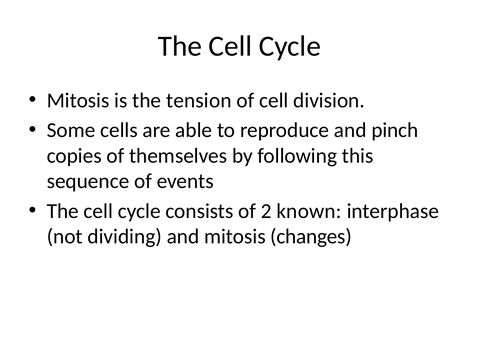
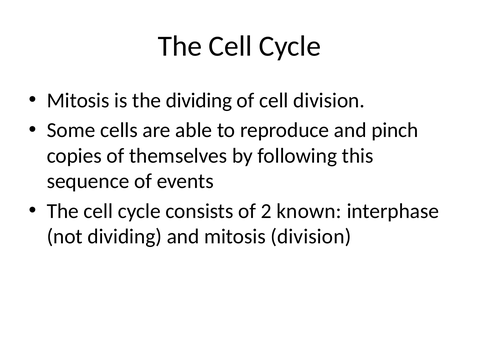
the tension: tension -> dividing
mitosis changes: changes -> division
